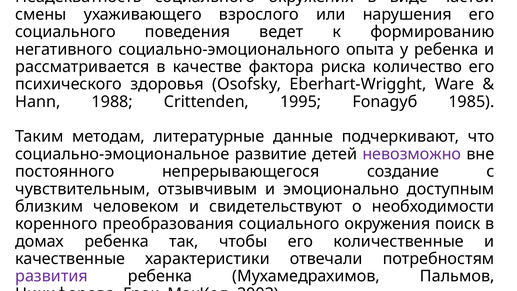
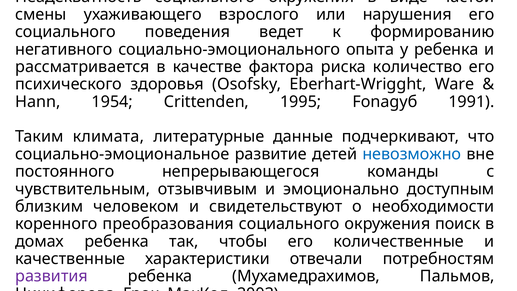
1988: 1988 -> 1954
1985: 1985 -> 1991
методам: методам -> климата
невозможно colour: purple -> blue
создание: создание -> команды
